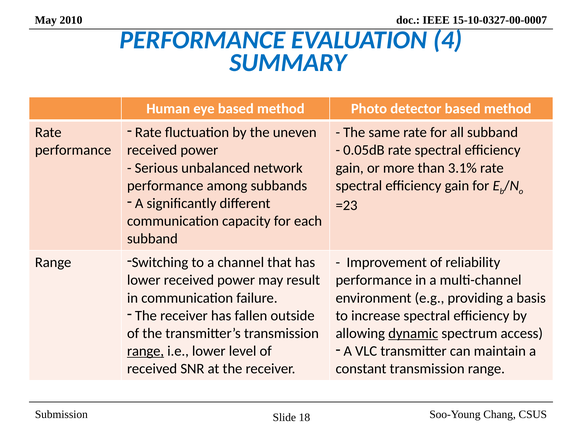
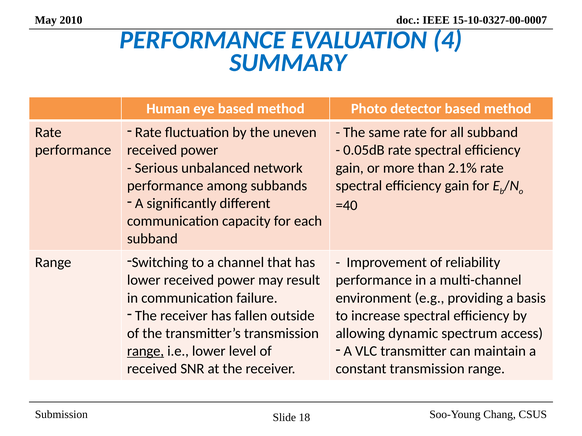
3.1%: 3.1% -> 2.1%
=23: =23 -> =40
dynamic underline: present -> none
